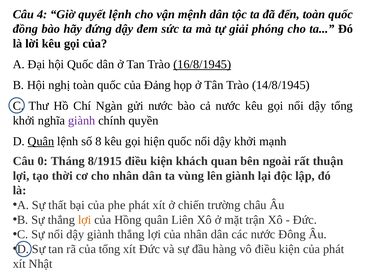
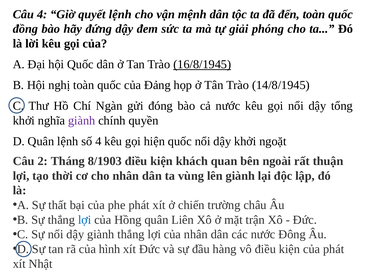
gửi nước: nước -> đóng
Quân at (41, 141) underline: present -> none
số 8: 8 -> 4
mạnh: mạnh -> ngoặt
0: 0 -> 2
8/1915: 8/1915 -> 8/1903
lợi at (85, 220) colour: orange -> blue
của tổng: tổng -> hình
